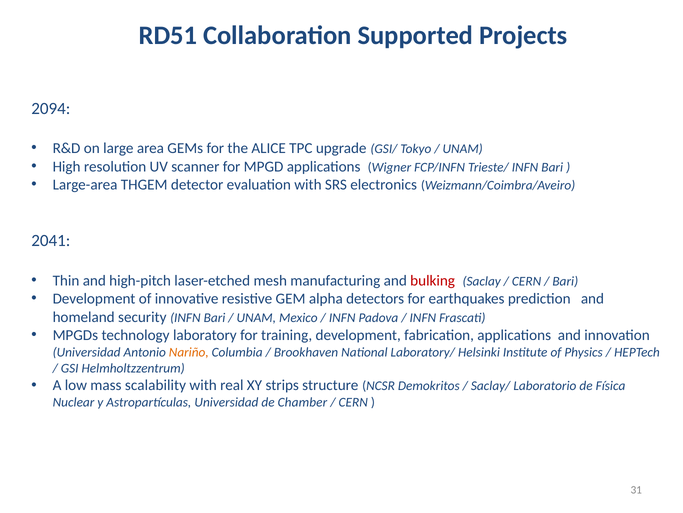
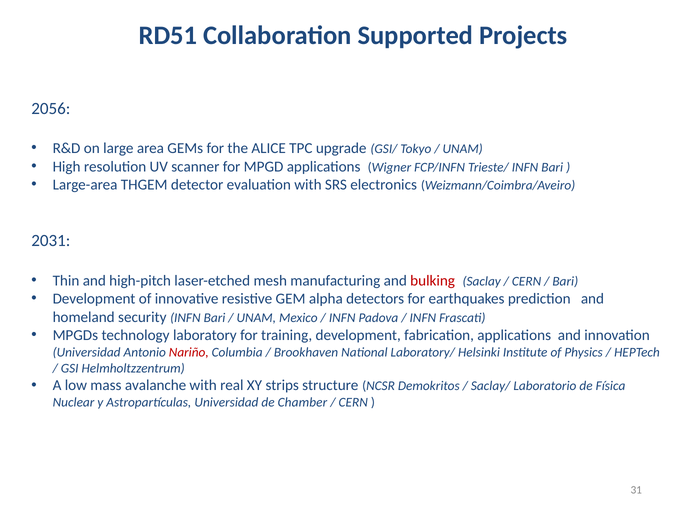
2094: 2094 -> 2056
2041: 2041 -> 2031
Nariño colour: orange -> red
scalability: scalability -> avalanche
